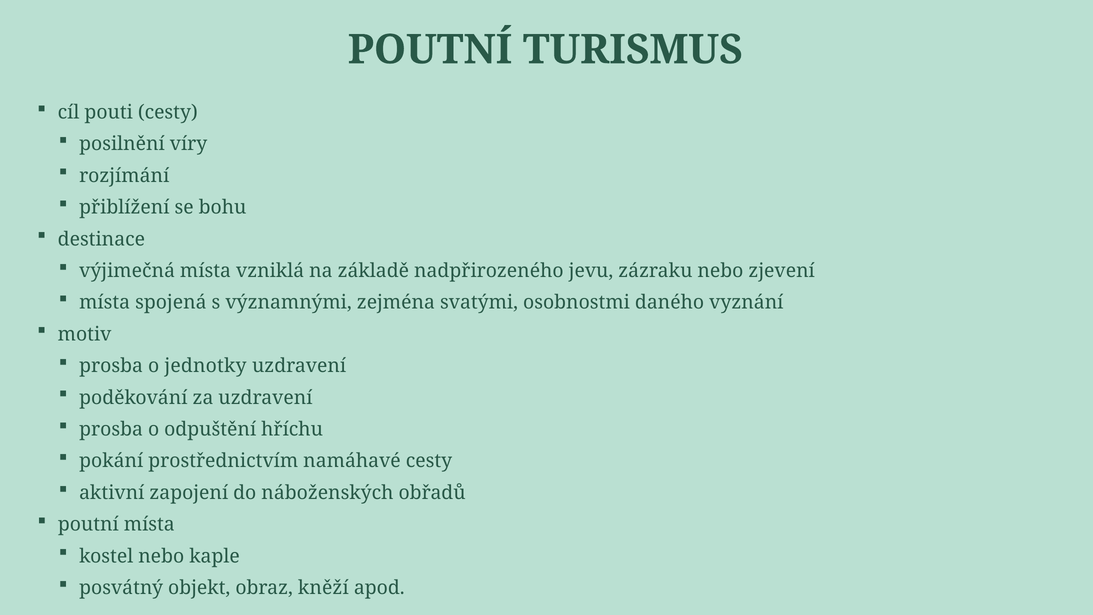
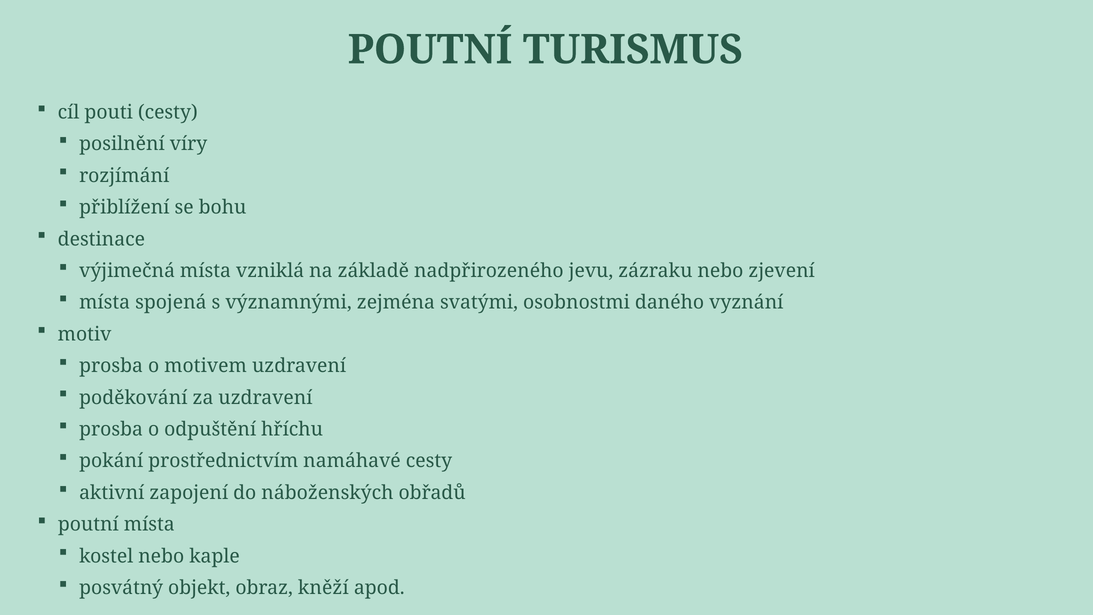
jednotky: jednotky -> motivem
